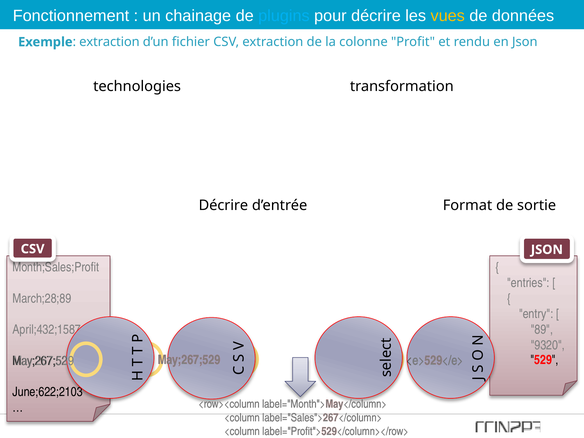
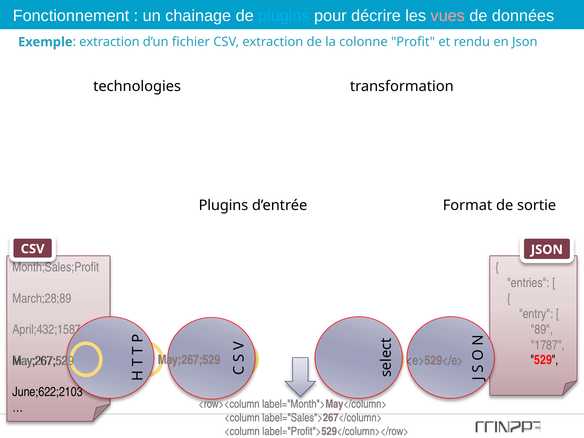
vues colour: yellow -> pink
Décrire at (223, 205): Décrire -> Plugins
9320: 9320 -> 1787
